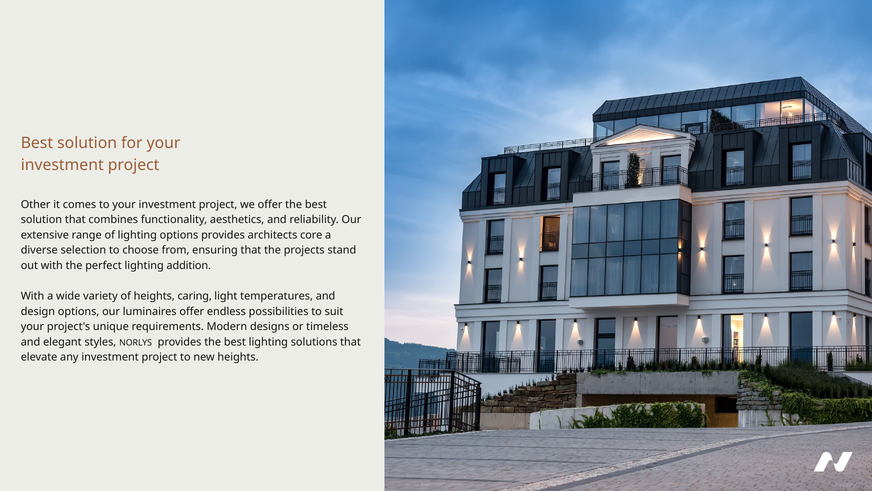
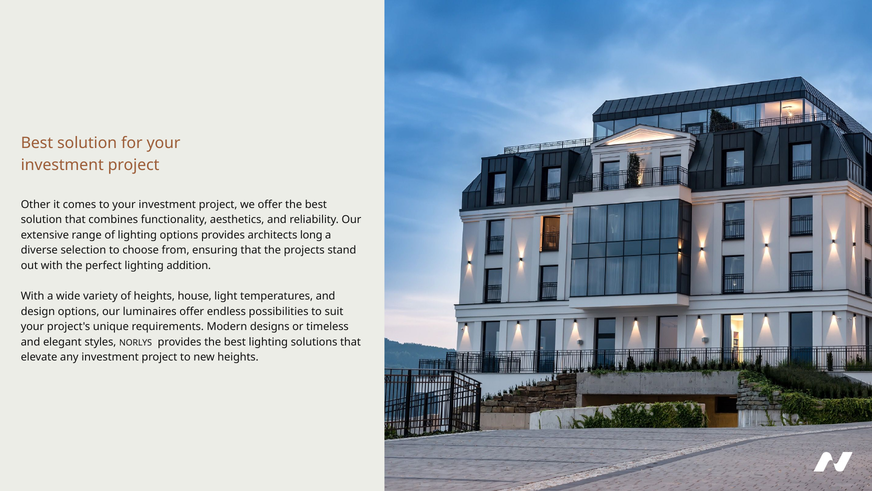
core: core -> long
caring: caring -> house
